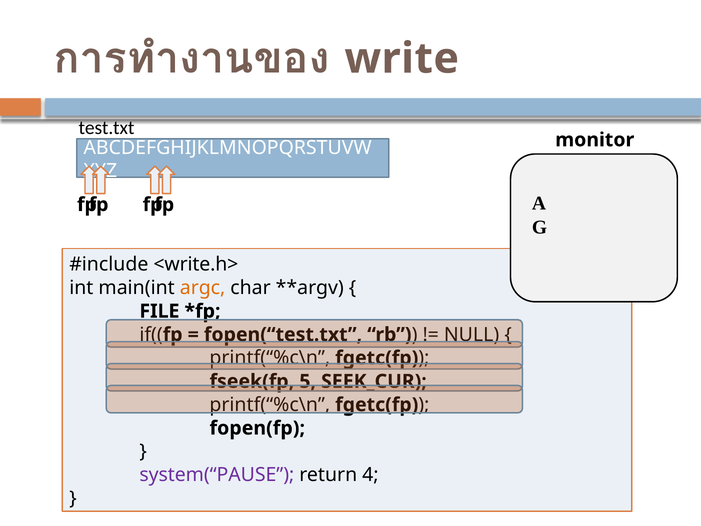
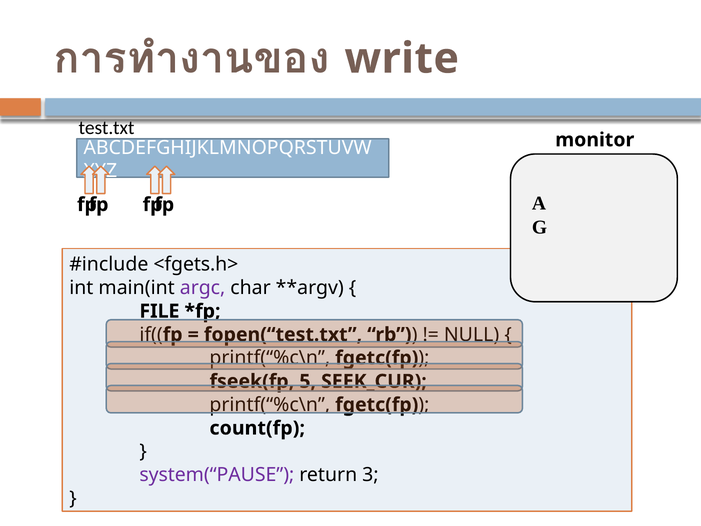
<write.h>: <write.h> -> <fgets.h>
argc colour: orange -> purple
fopen(fp: fopen(fp -> count(fp
4: 4 -> 3
